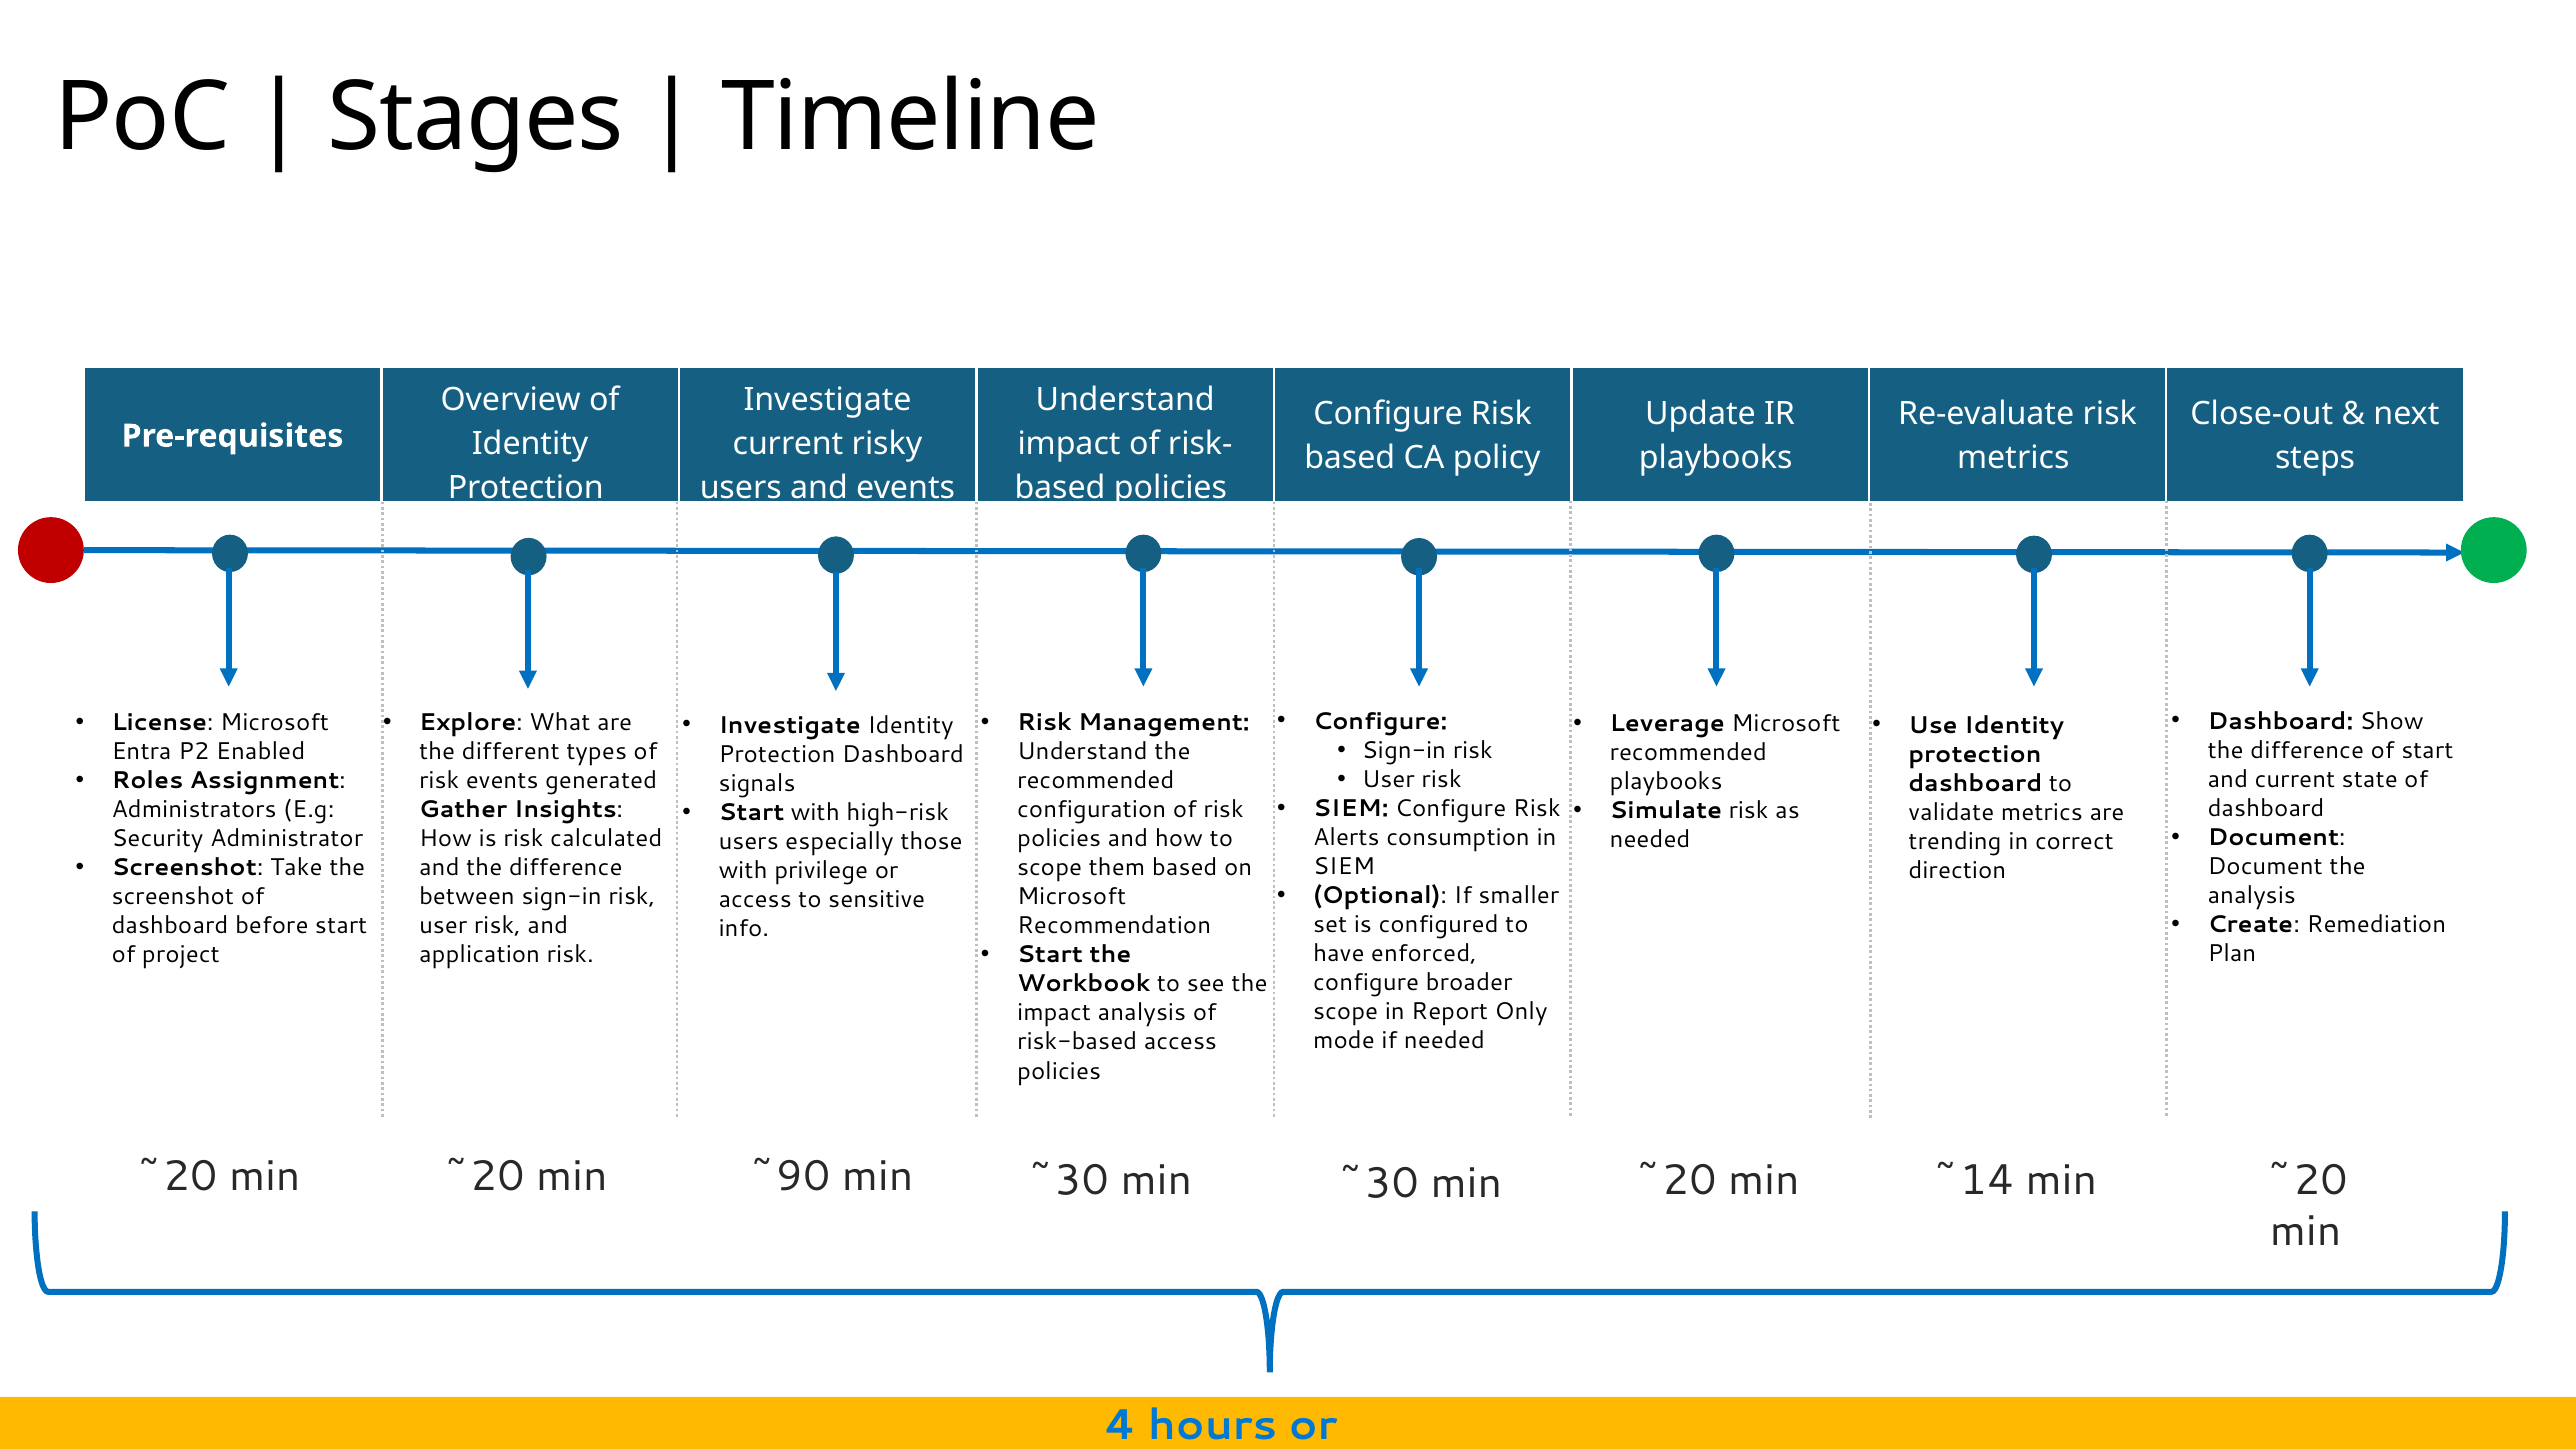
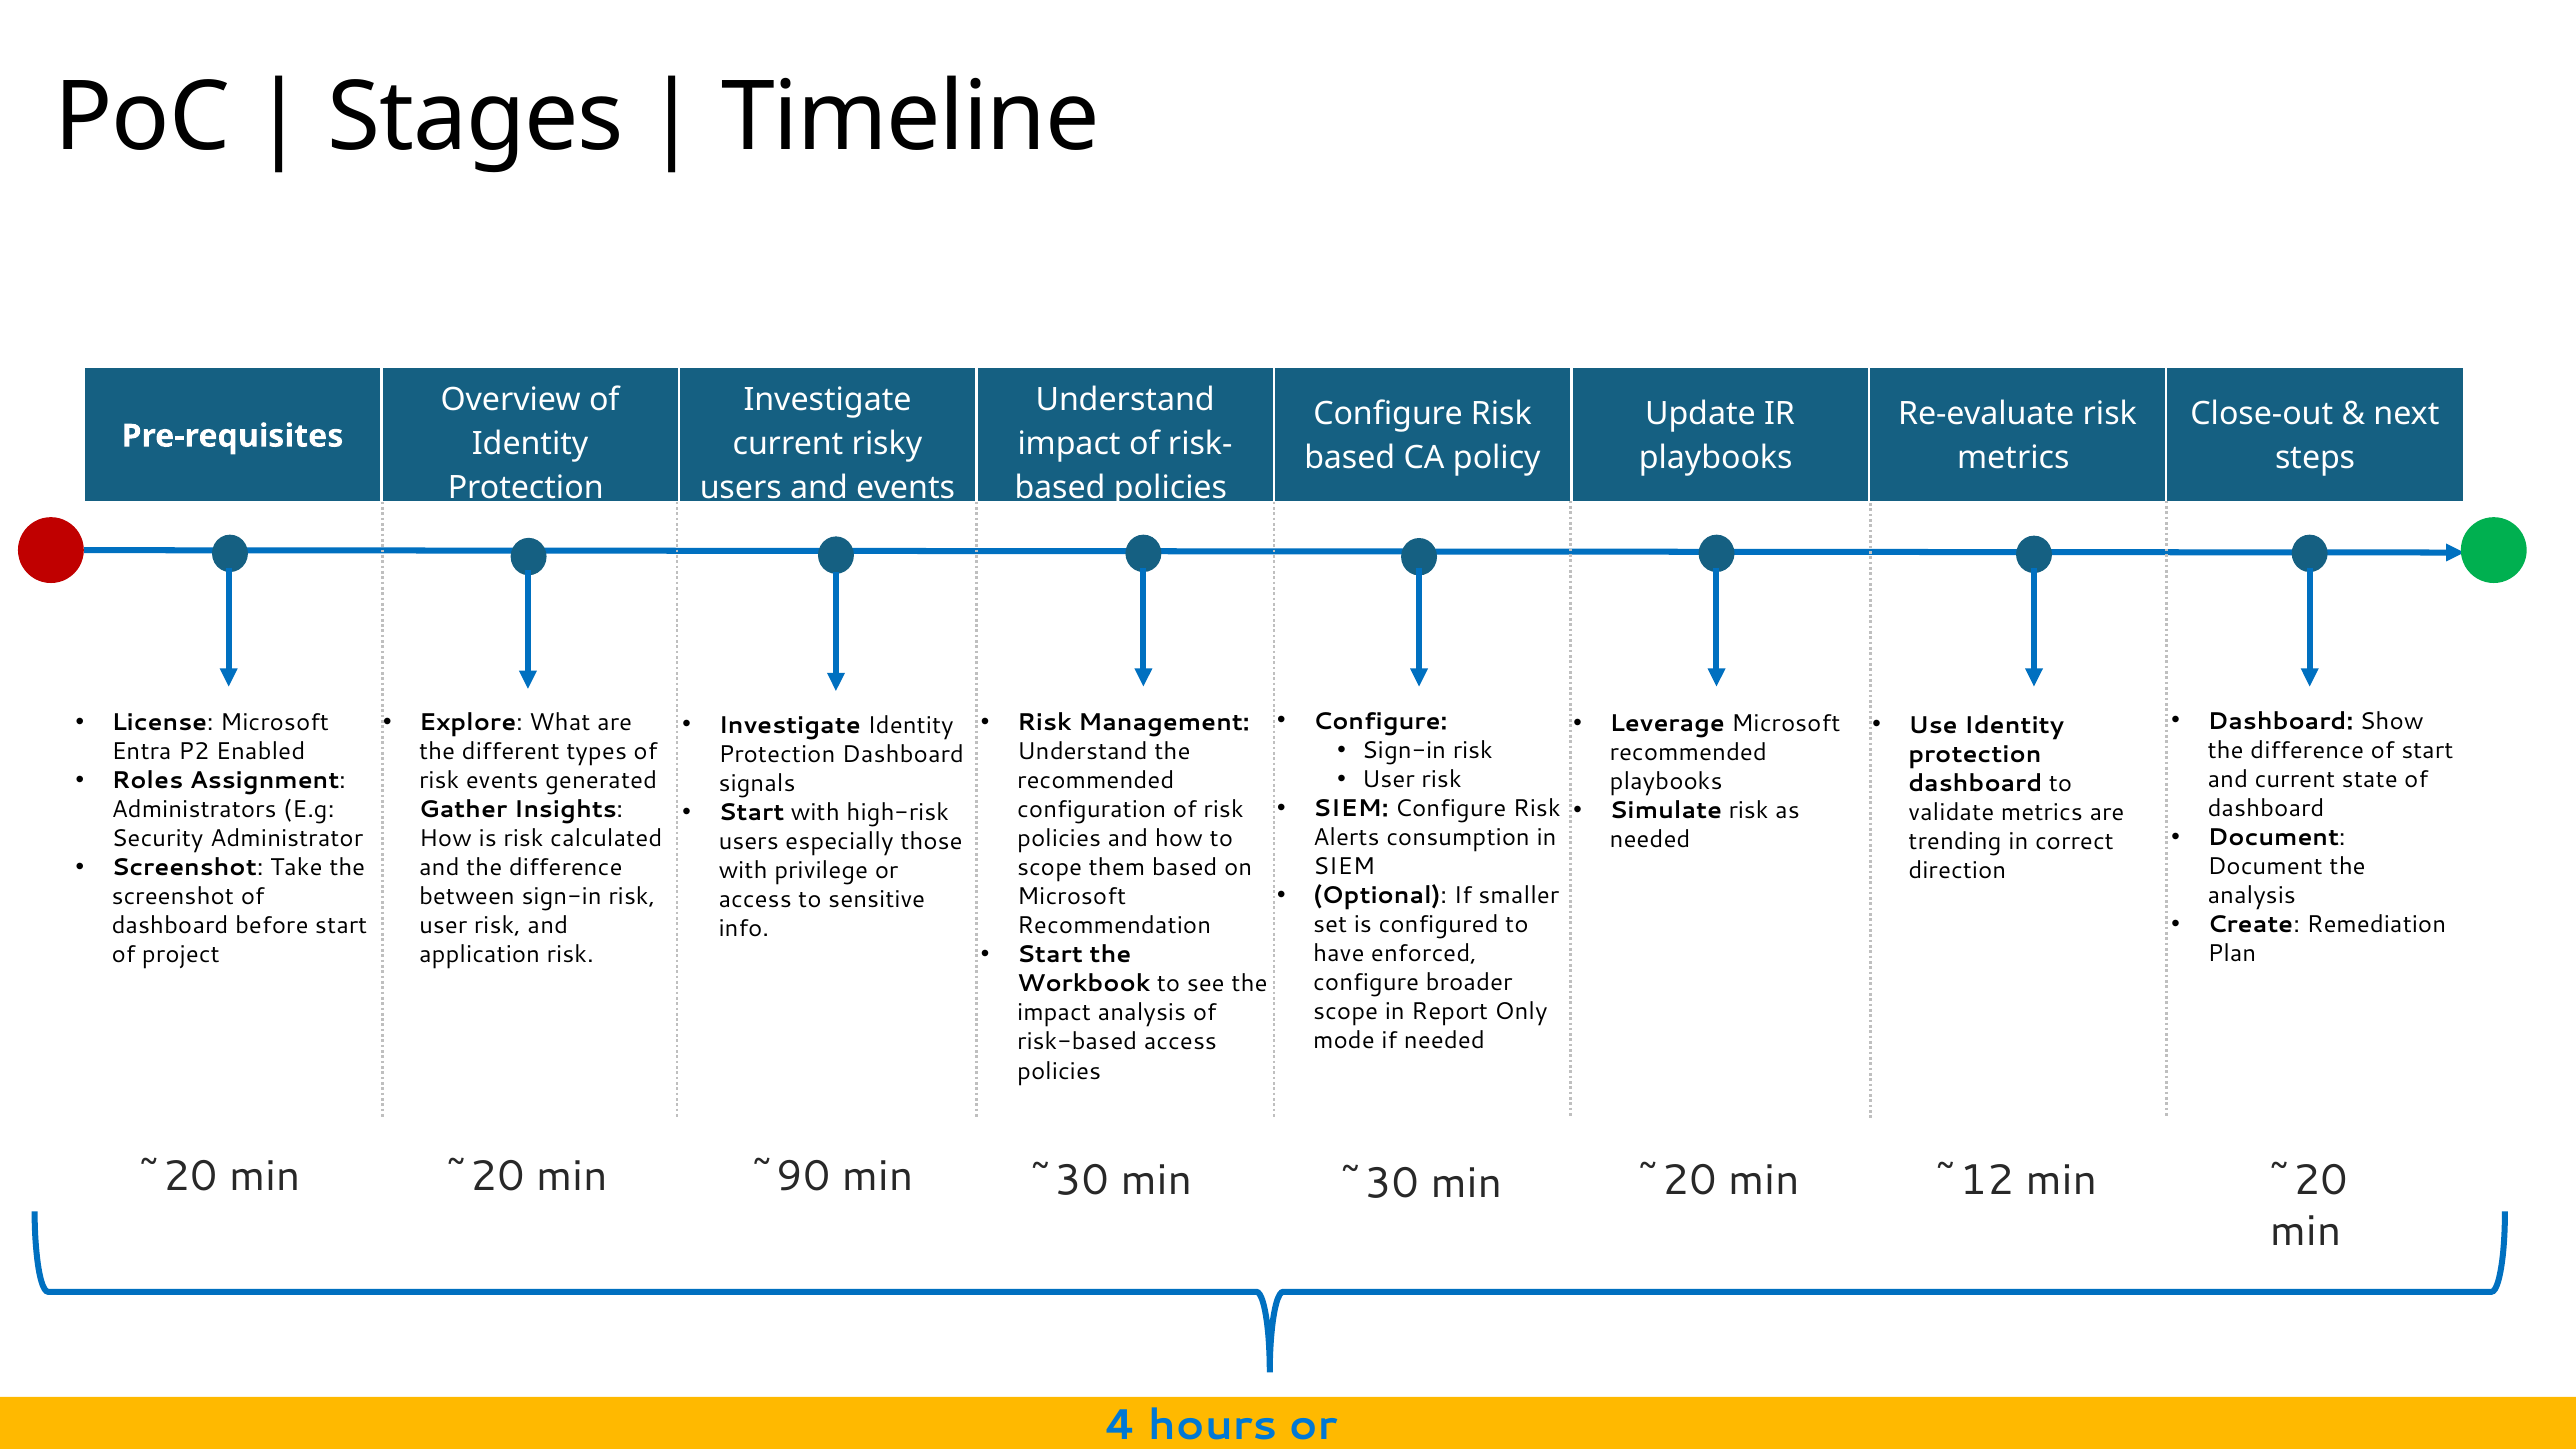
~14: ~14 -> ~12
